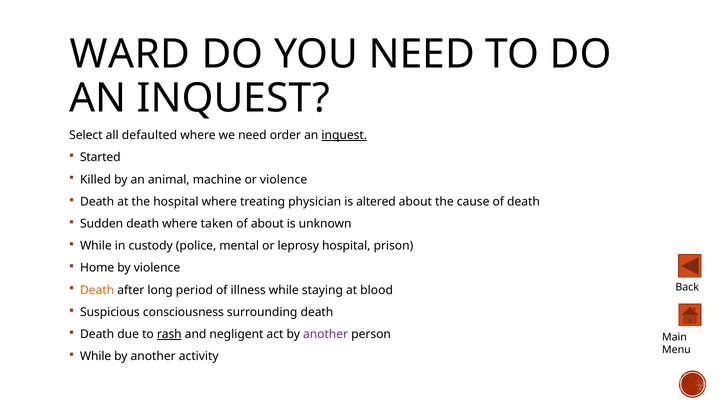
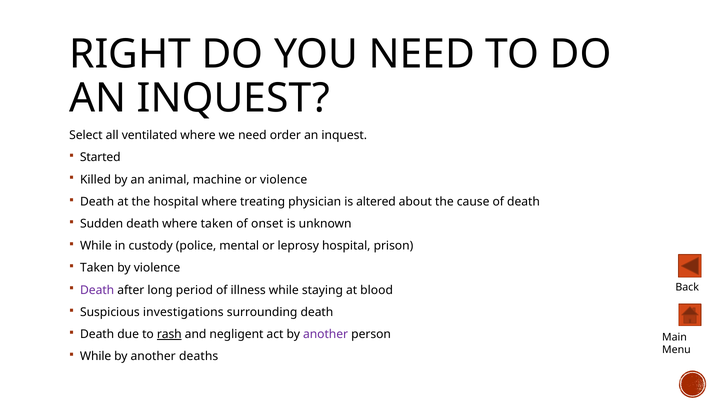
WARD: WARD -> RIGHT
defaulted: defaulted -> ventilated
inquest at (344, 135) underline: present -> none
of about: about -> onset
Home at (97, 268): Home -> Taken
Death at (97, 290) colour: orange -> purple
consciousness: consciousness -> investigations
activity: activity -> deaths
